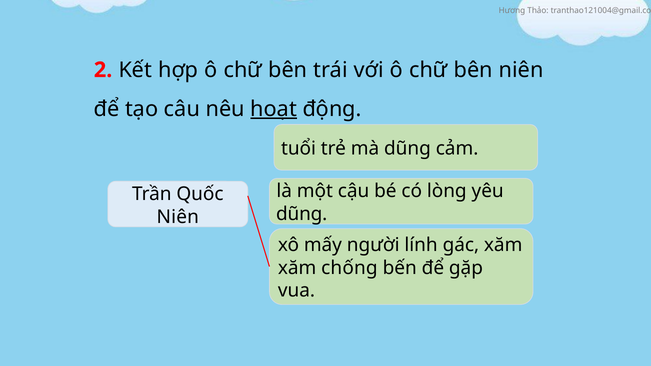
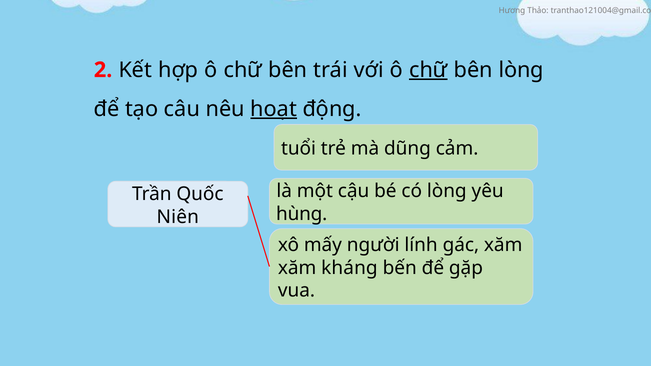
chữ at (428, 70) underline: none -> present
bên niên: niên -> lòng
dũng at (302, 214): dũng -> hùng
chống: chống -> kháng
